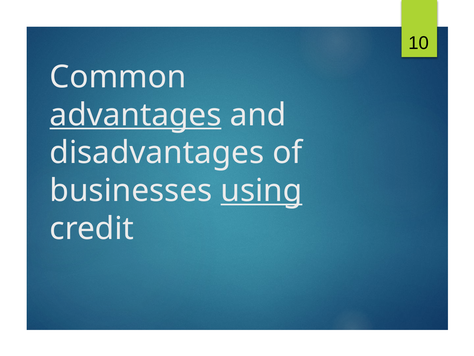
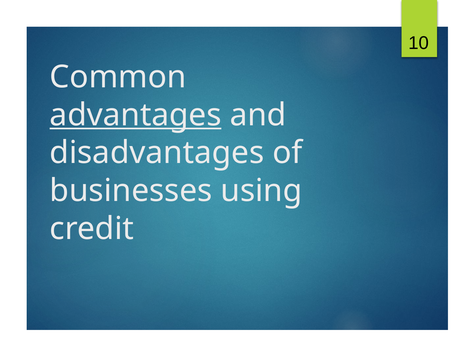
using underline: present -> none
